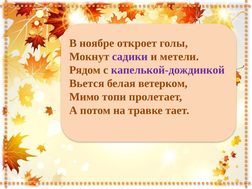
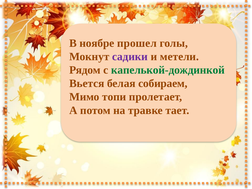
откроет: откроет -> прошел
капелькой-дождинкой colour: purple -> green
ветерком: ветерком -> собираем
